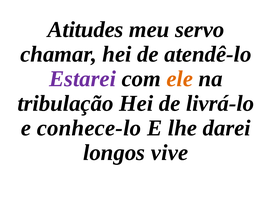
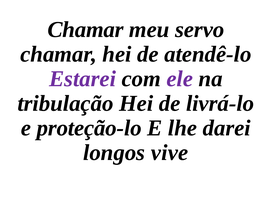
Atitudes at (85, 29): Atitudes -> Chamar
ele colour: orange -> purple
conhece-lo: conhece-lo -> proteção-lo
